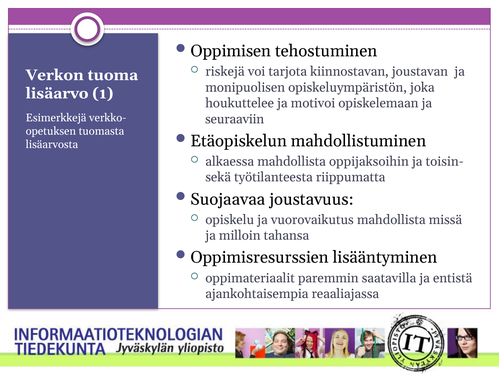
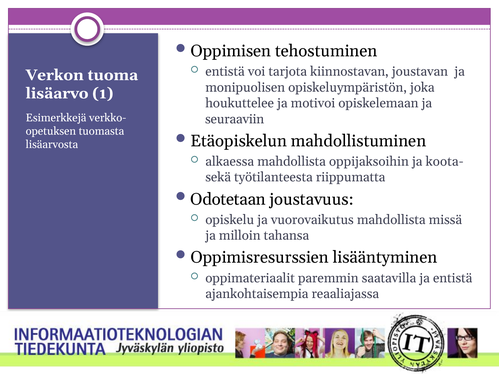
riskejä at (225, 72): riskejä -> entistä
toisin-: toisin- -> koota-
Suojaavaa: Suojaavaa -> Odotetaan
